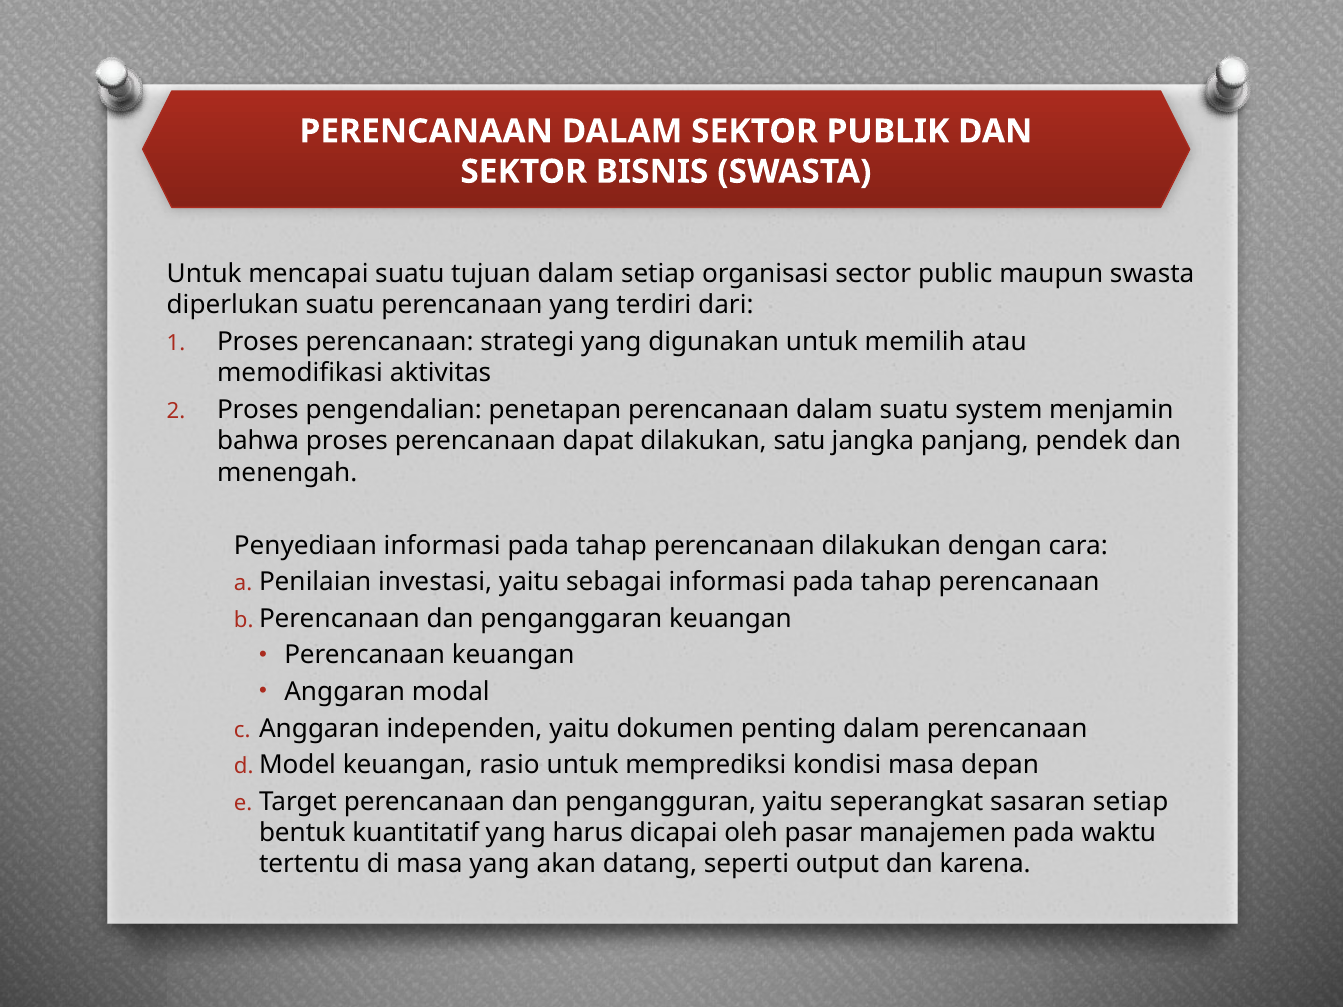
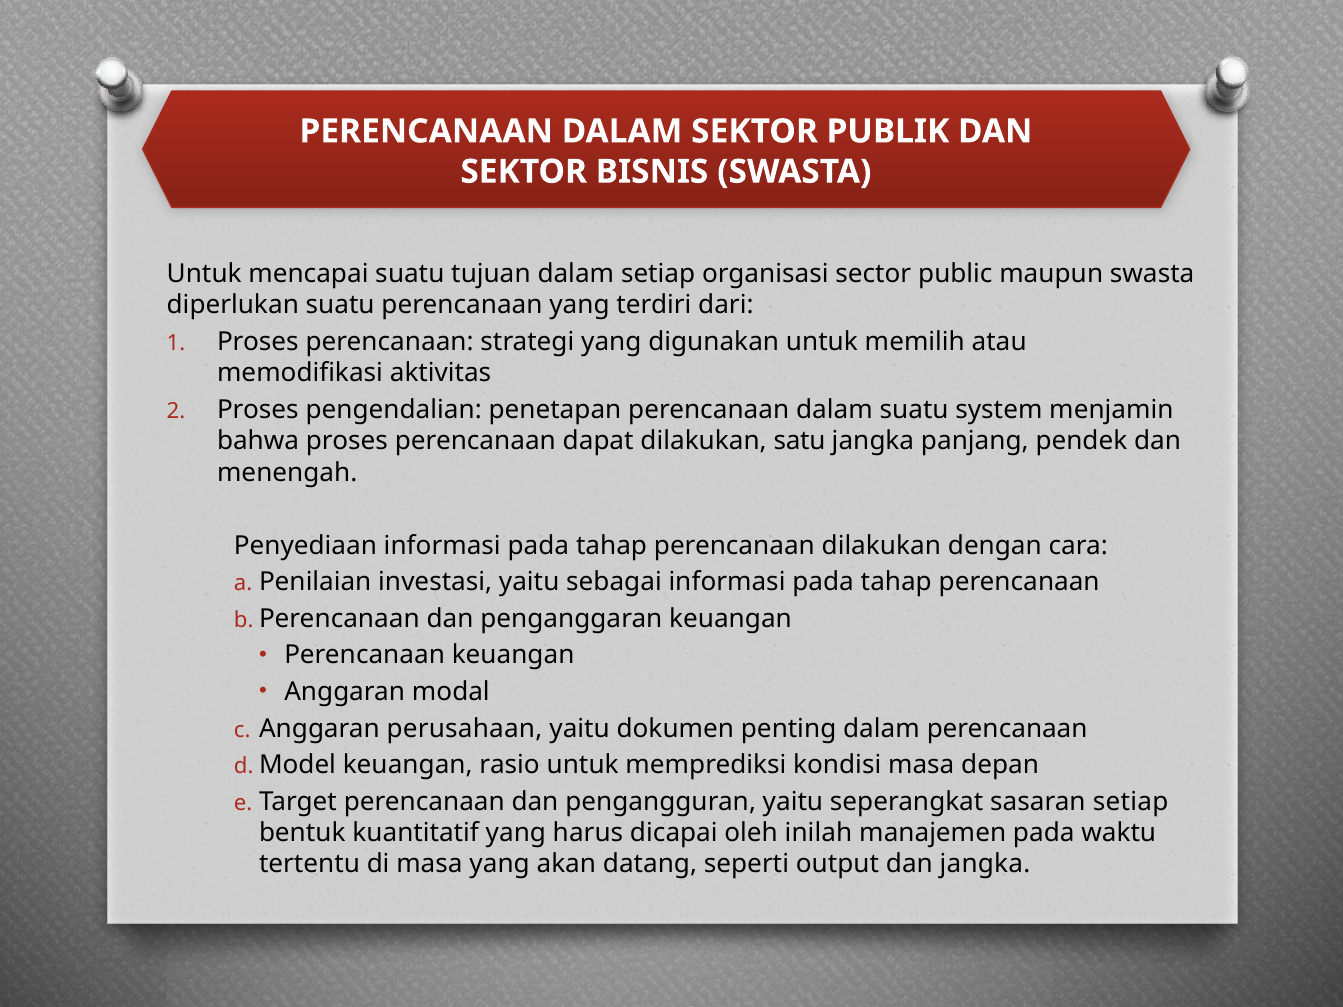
independen: independen -> perusahaan
pasar: pasar -> inilah
dan karena: karena -> jangka
